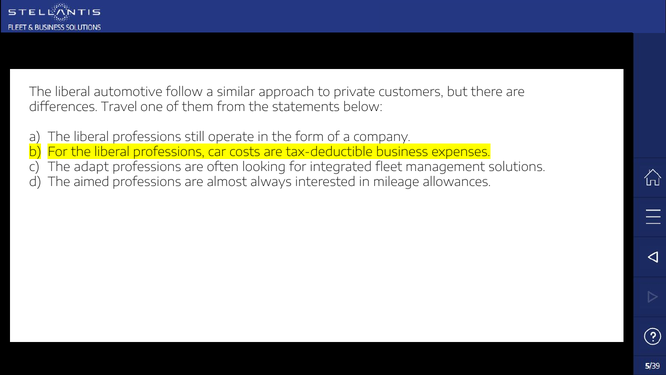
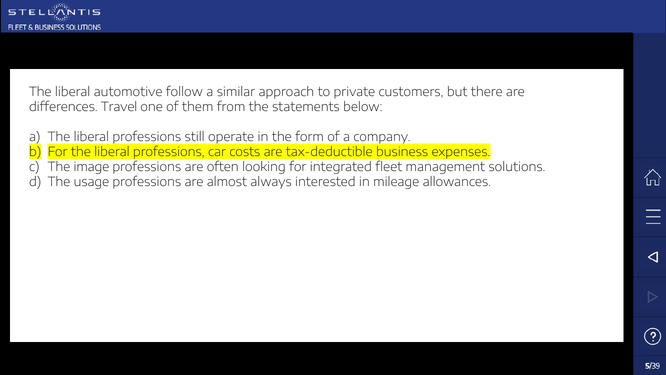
adapt: adapt -> image
aimed: aimed -> usage
